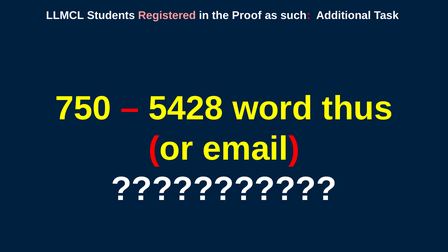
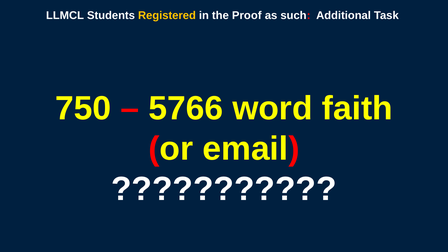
Registered colour: pink -> yellow
5428: 5428 -> 5766
thus: thus -> faith
